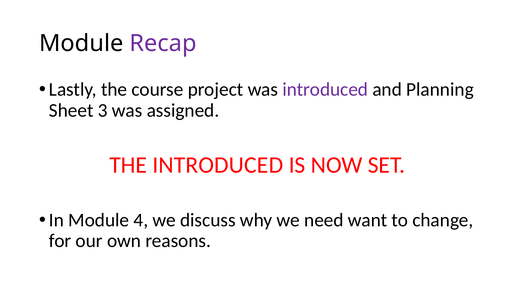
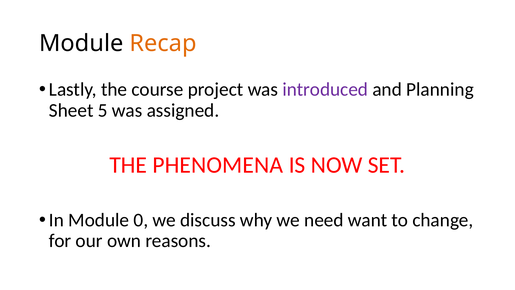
Recap colour: purple -> orange
3: 3 -> 5
THE INTRODUCED: INTRODUCED -> PHENOMENA
4: 4 -> 0
